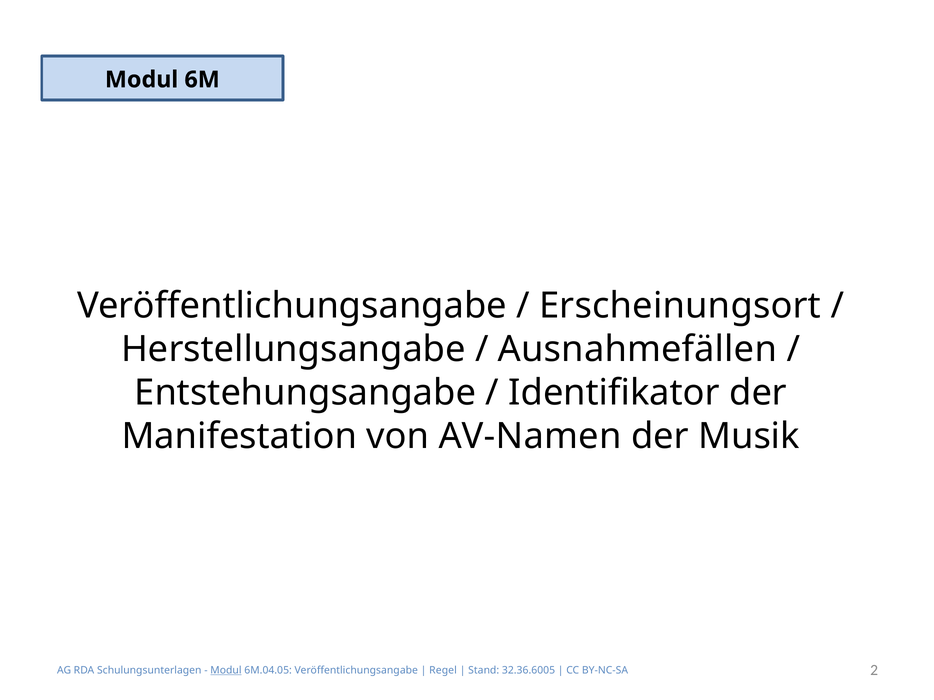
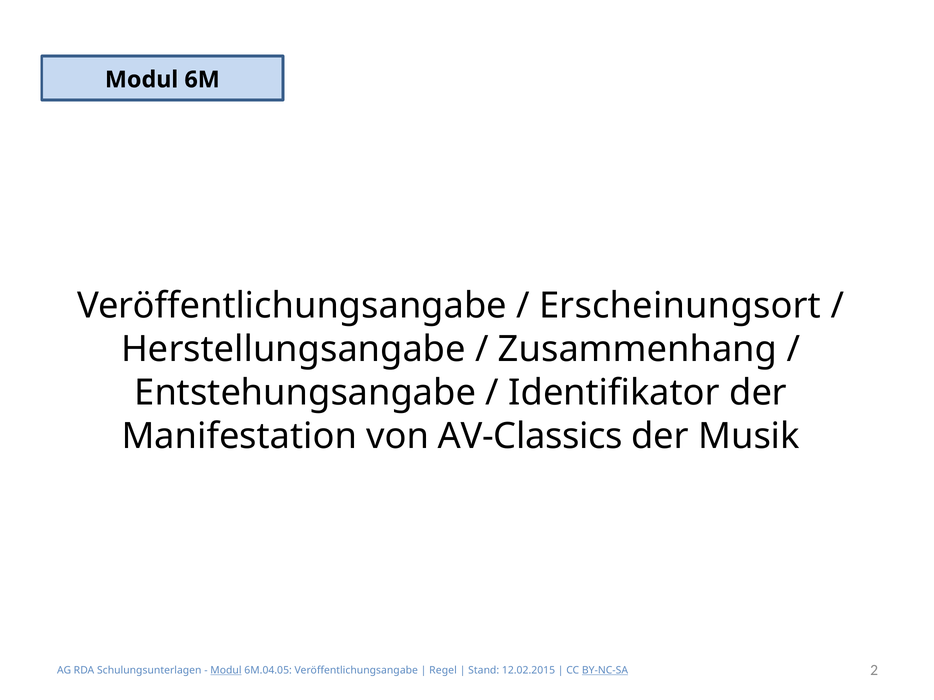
Ausnahmefällen: Ausnahmefällen -> Zusammenhang
AV-Namen: AV-Namen -> AV-Classics
32.36.6005: 32.36.6005 -> 12.02.2015
BY-NC-SA underline: none -> present
